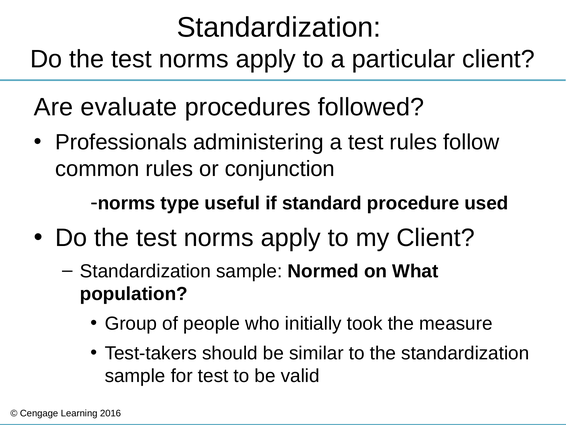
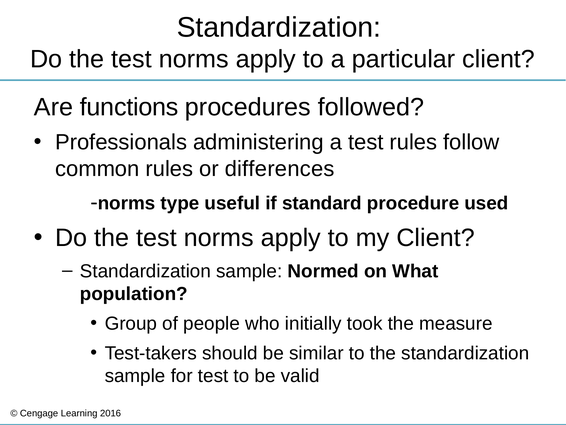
evaluate: evaluate -> functions
conjunction: conjunction -> differences
